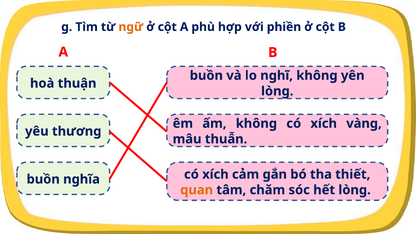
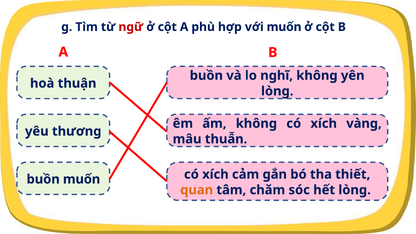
ngữ colour: orange -> red
với phiền: phiền -> muốn
buồn nghĩa: nghĩa -> muốn
